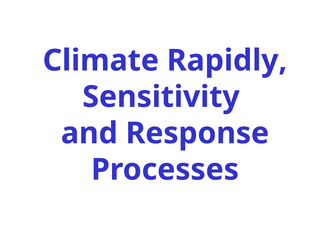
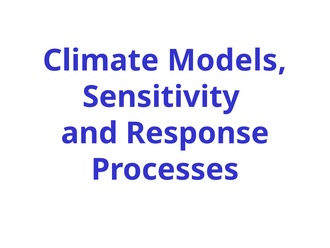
Rapidly: Rapidly -> Models
